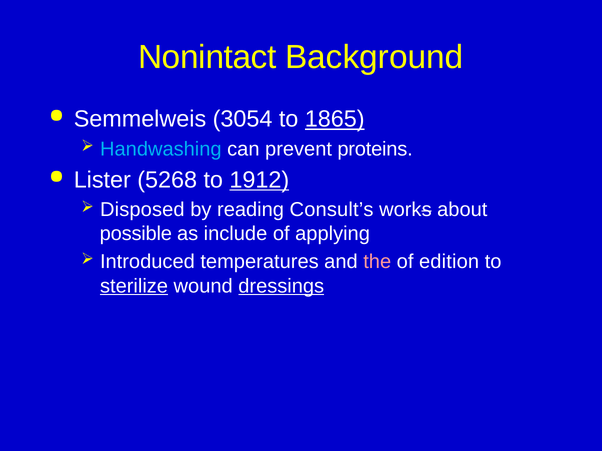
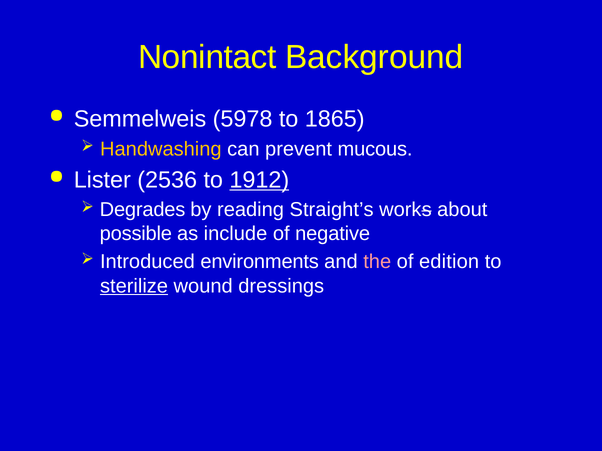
3054: 3054 -> 5978
1865 underline: present -> none
Handwashing colour: light blue -> yellow
proteins: proteins -> mucous
5268: 5268 -> 2536
Disposed: Disposed -> Degrades
Consult’s: Consult’s -> Straight’s
applying: applying -> negative
temperatures: temperatures -> environments
dressings underline: present -> none
